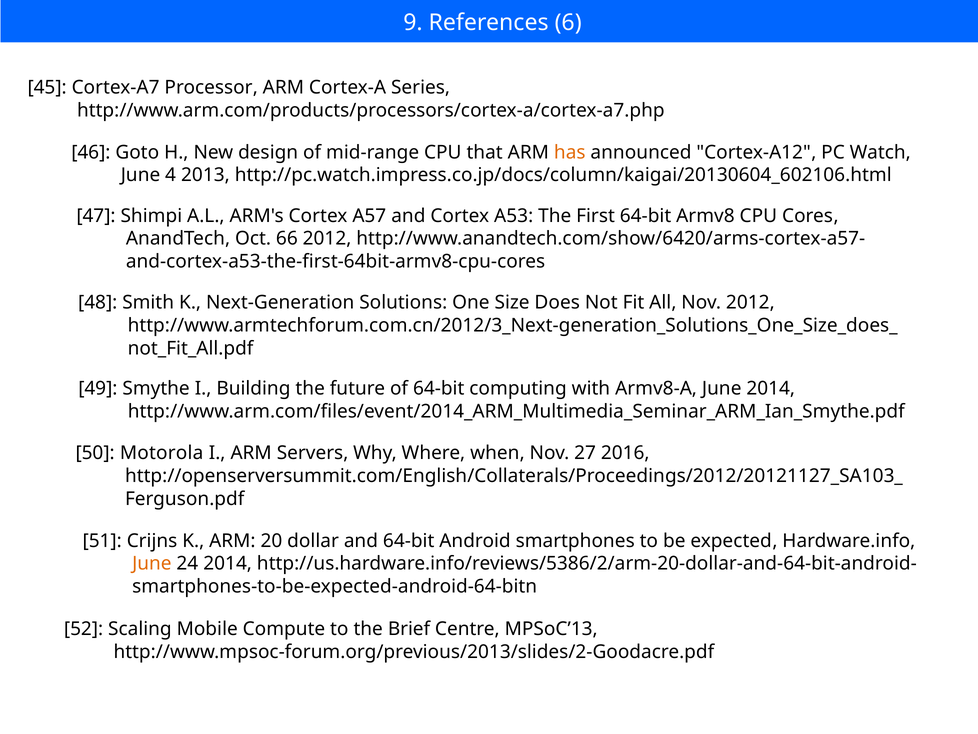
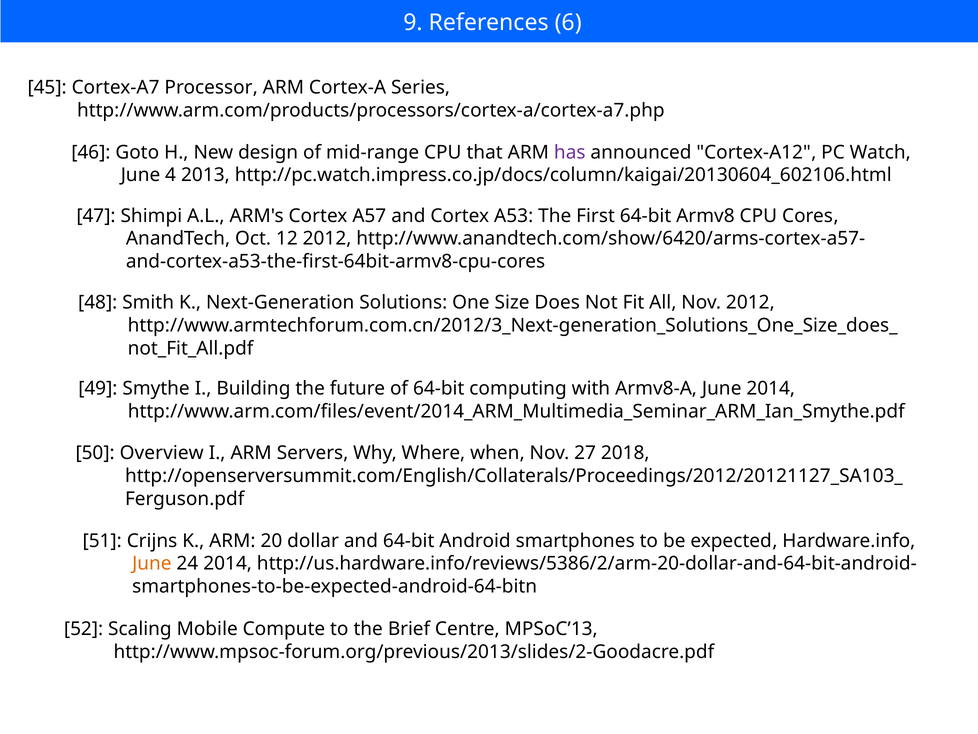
has colour: orange -> purple
66: 66 -> 12
Motorola: Motorola -> Overview
2016: 2016 -> 2018
